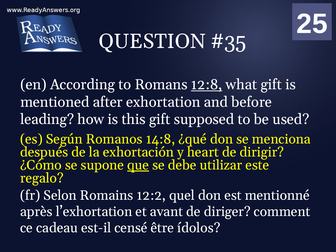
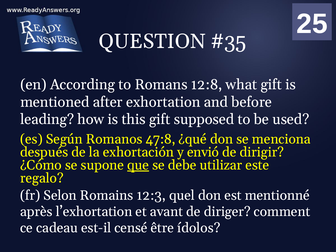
12:8 underline: present -> none
14:8: 14:8 -> 47:8
heart: heart -> envió
12:2: 12:2 -> 12:3
